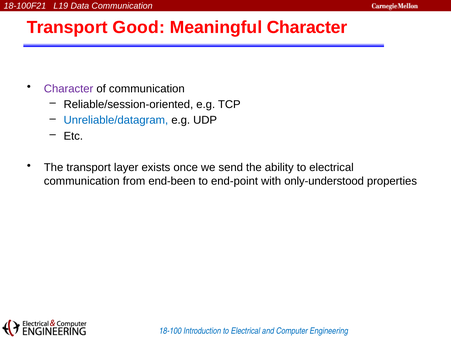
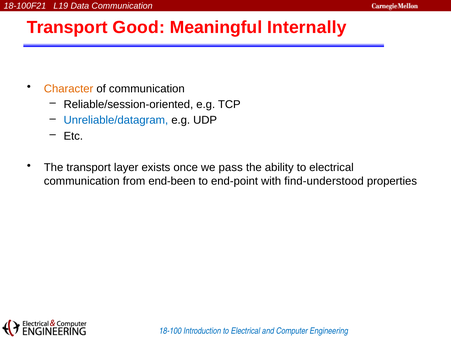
Meaningful Character: Character -> Internally
Character at (69, 89) colour: purple -> orange
send: send -> pass
only-understood: only-understood -> find-understood
